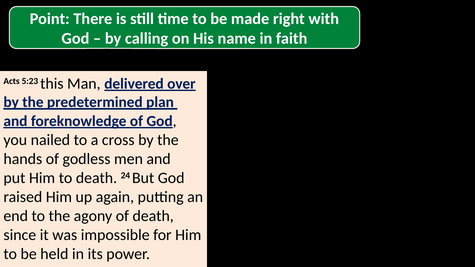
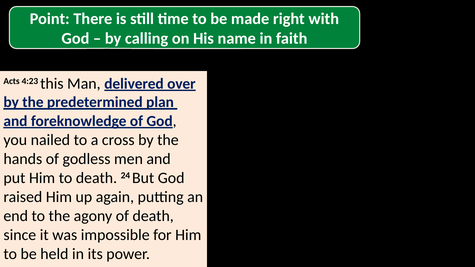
5:23: 5:23 -> 4:23
